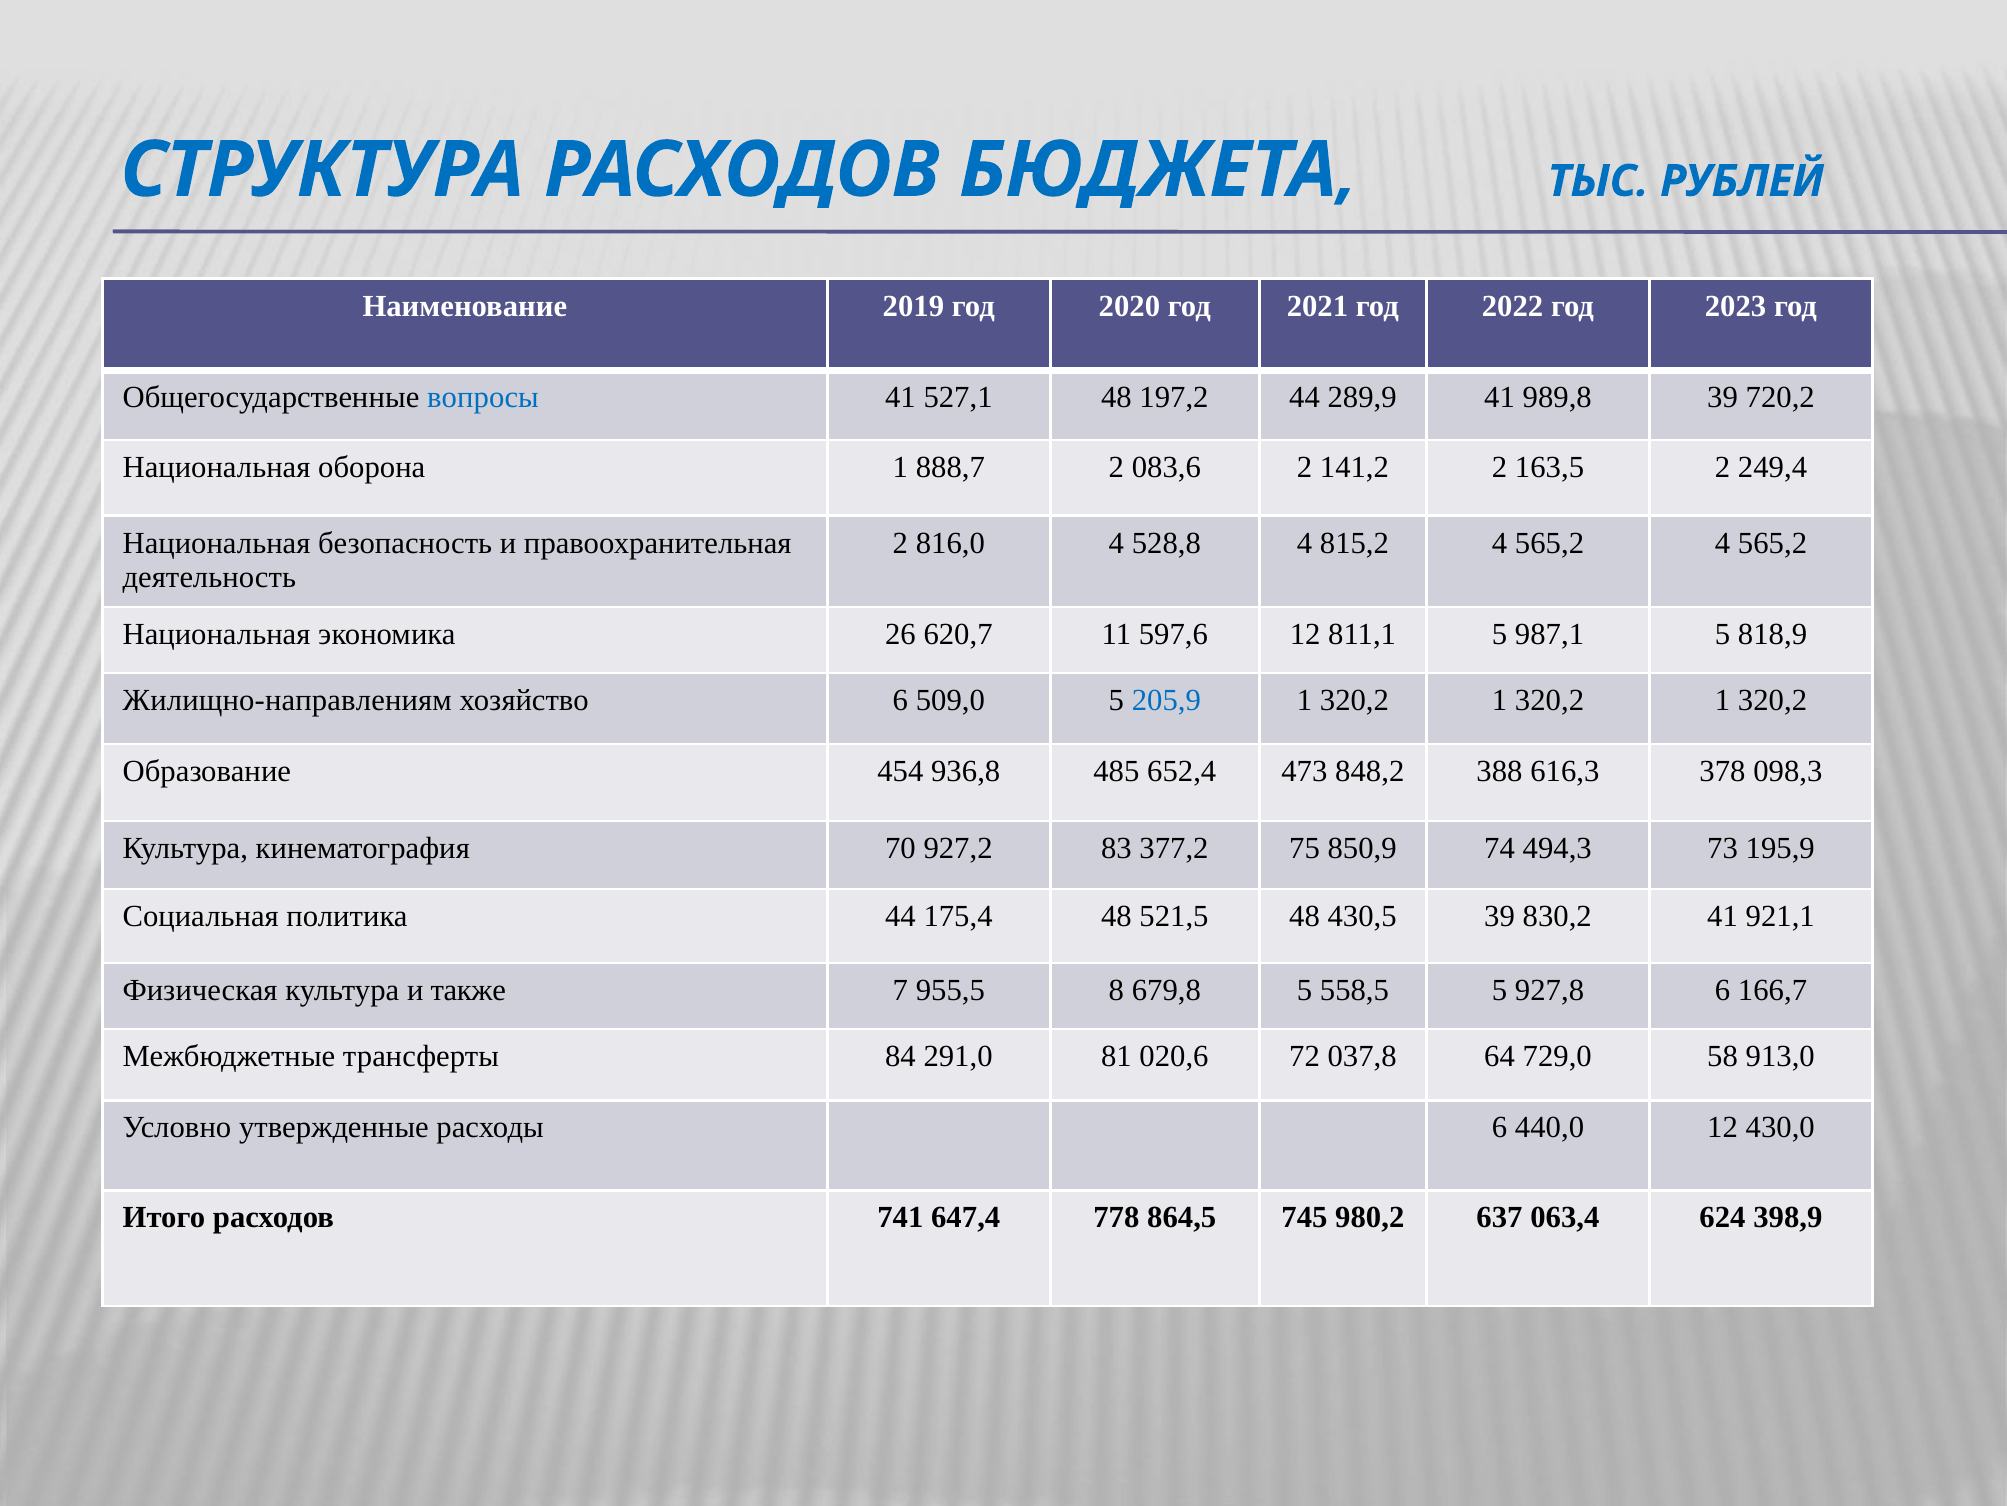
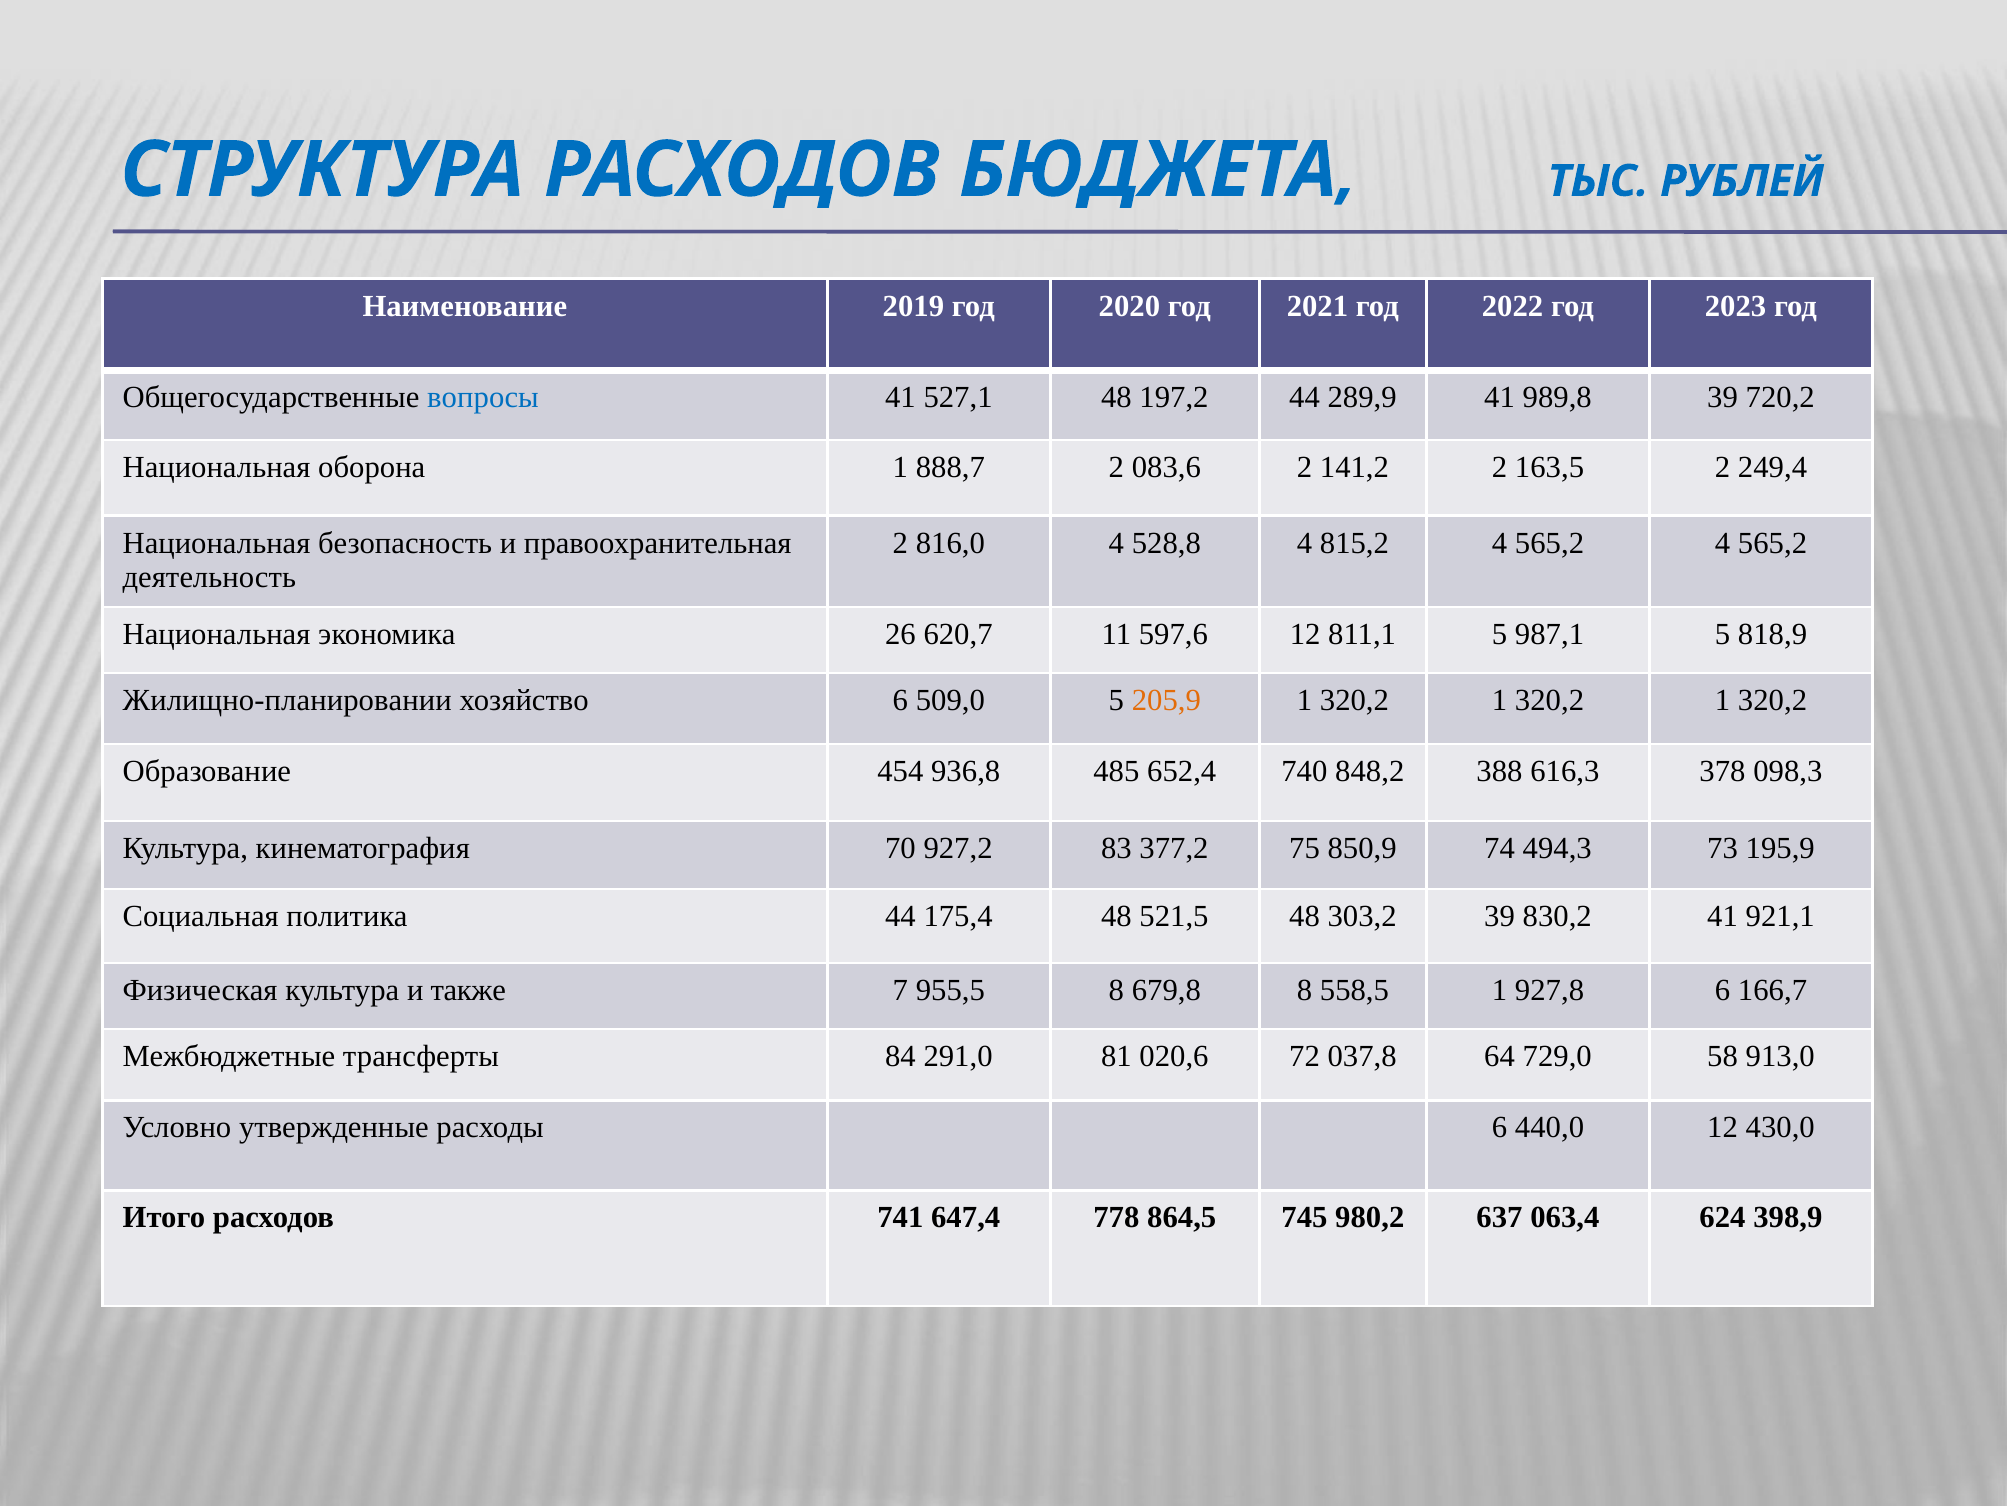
Жилищно-направлениям: Жилищно-направлениям -> Жилищно-планировании
205,9 colour: blue -> orange
473: 473 -> 740
430,5: 430,5 -> 303,2
679,8 5: 5 -> 8
558,5 5: 5 -> 1
